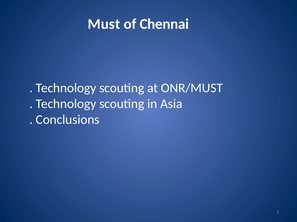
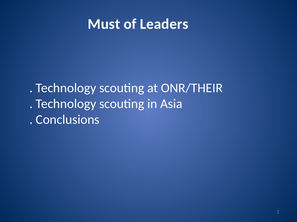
Chennai: Chennai -> Leaders
ONR/MUST: ONR/MUST -> ONR/THEIR
